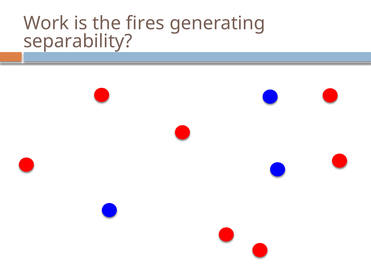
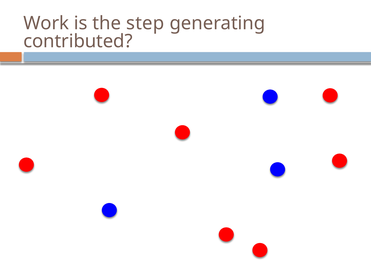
fires: fires -> step
separability: separability -> contributed
